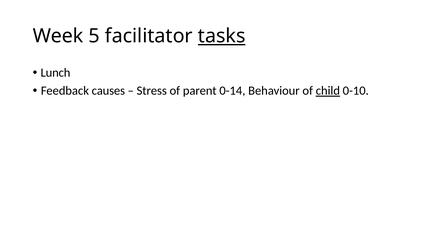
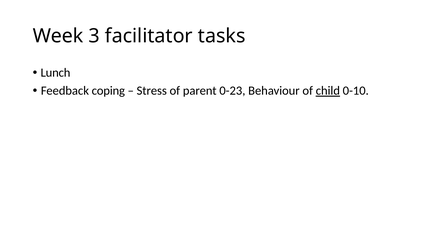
5: 5 -> 3
tasks underline: present -> none
causes: causes -> coping
0-14: 0-14 -> 0-23
